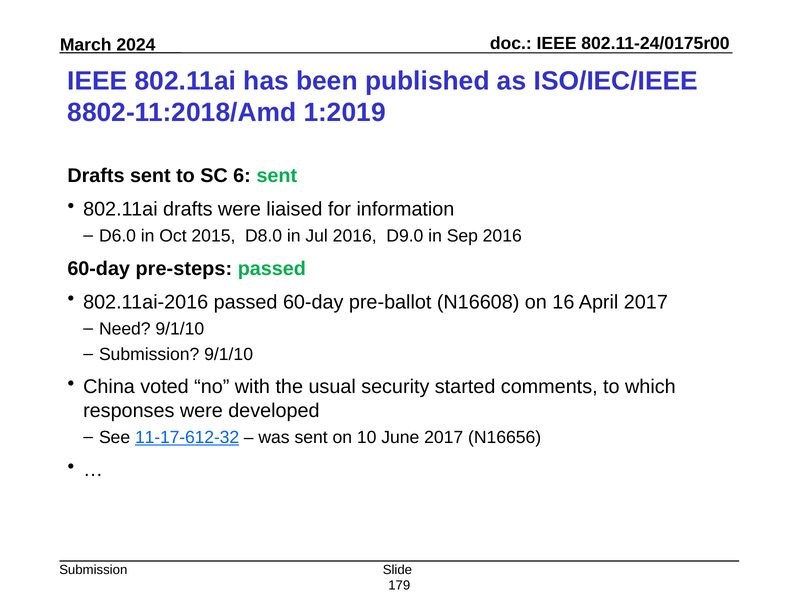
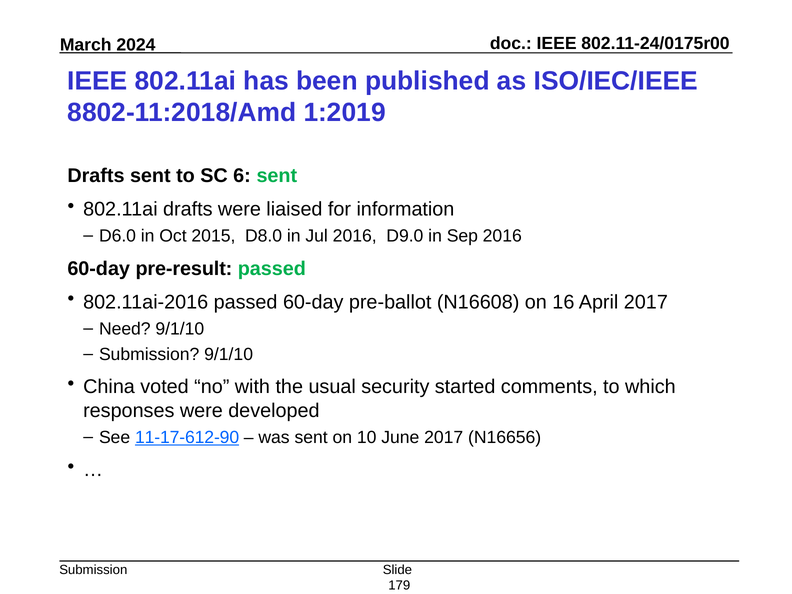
pre-steps: pre-steps -> pre-result
11-17-612-32: 11-17-612-32 -> 11-17-612-90
